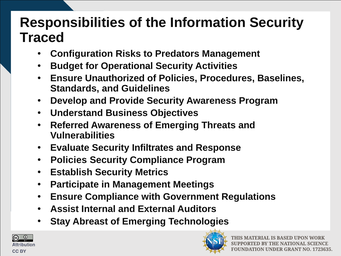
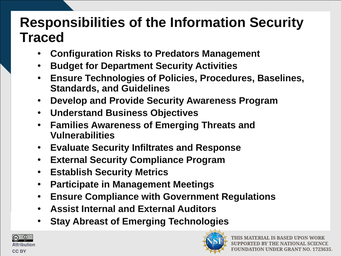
Operational: Operational -> Department
Ensure Unauthorized: Unauthorized -> Technologies
Referred: Referred -> Families
Policies at (69, 160): Policies -> External
